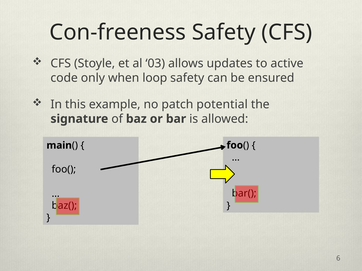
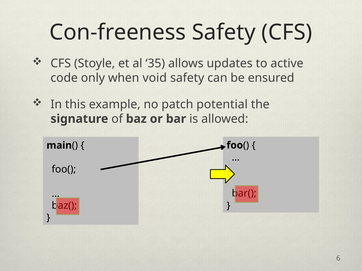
03: 03 -> 35
loop: loop -> void
